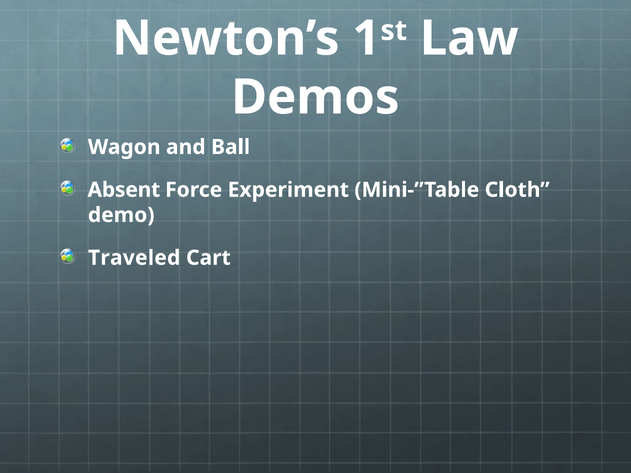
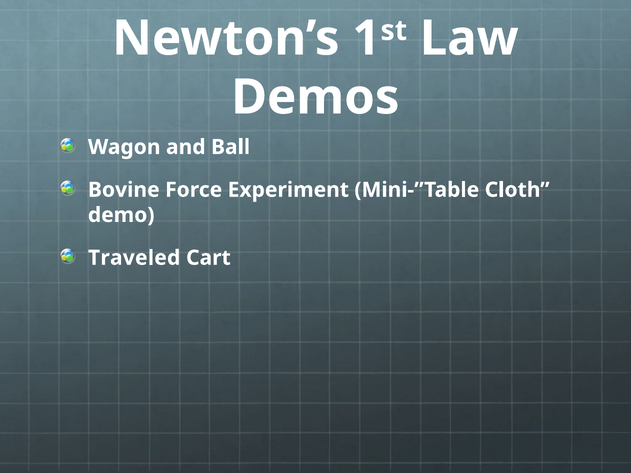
Absent: Absent -> Bovine
